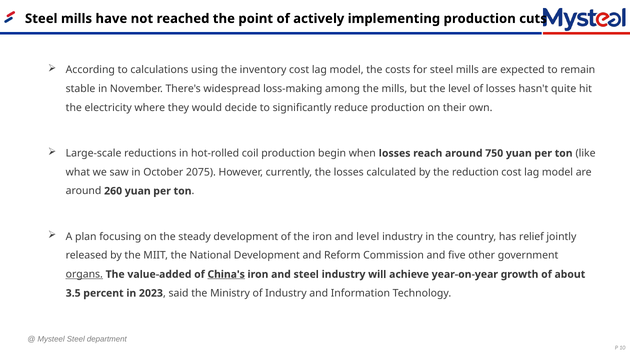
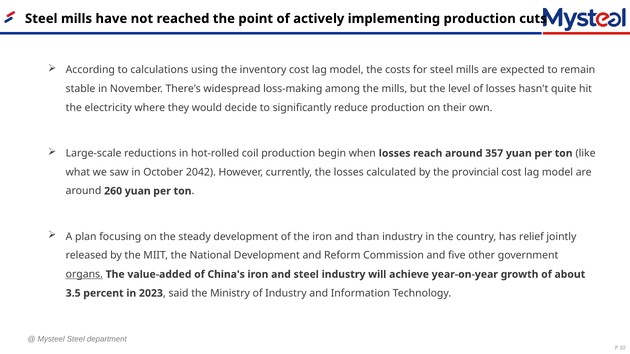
750: 750 -> 357
2075: 2075 -> 2042
reduction: reduction -> provincial
and level: level -> than
China's underline: present -> none
